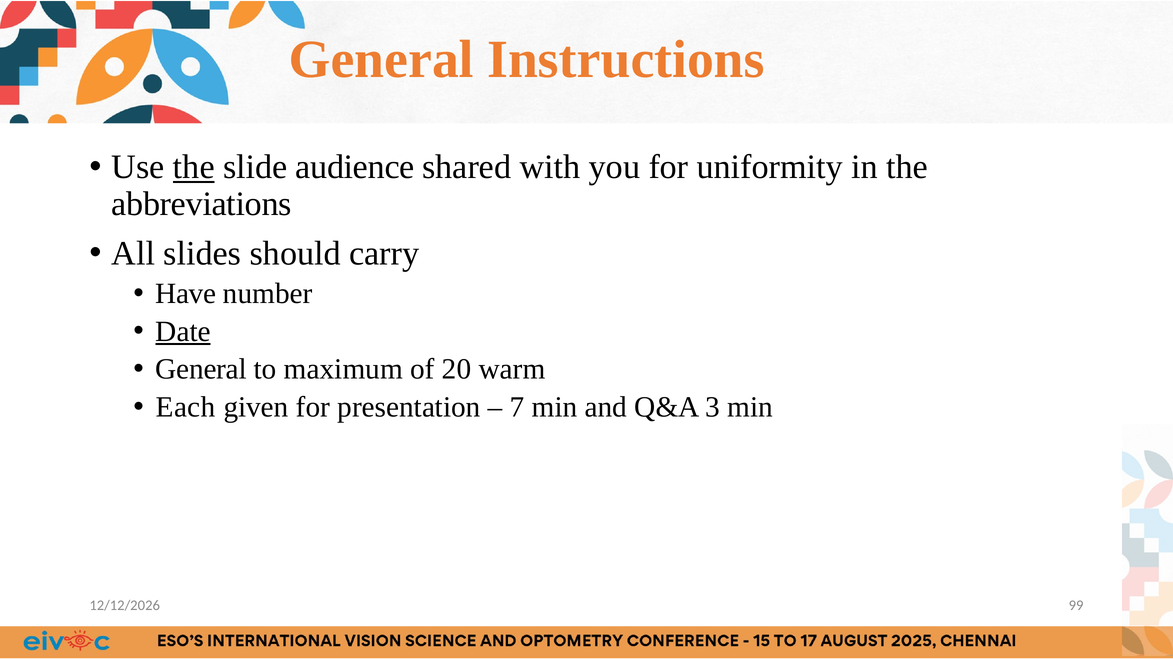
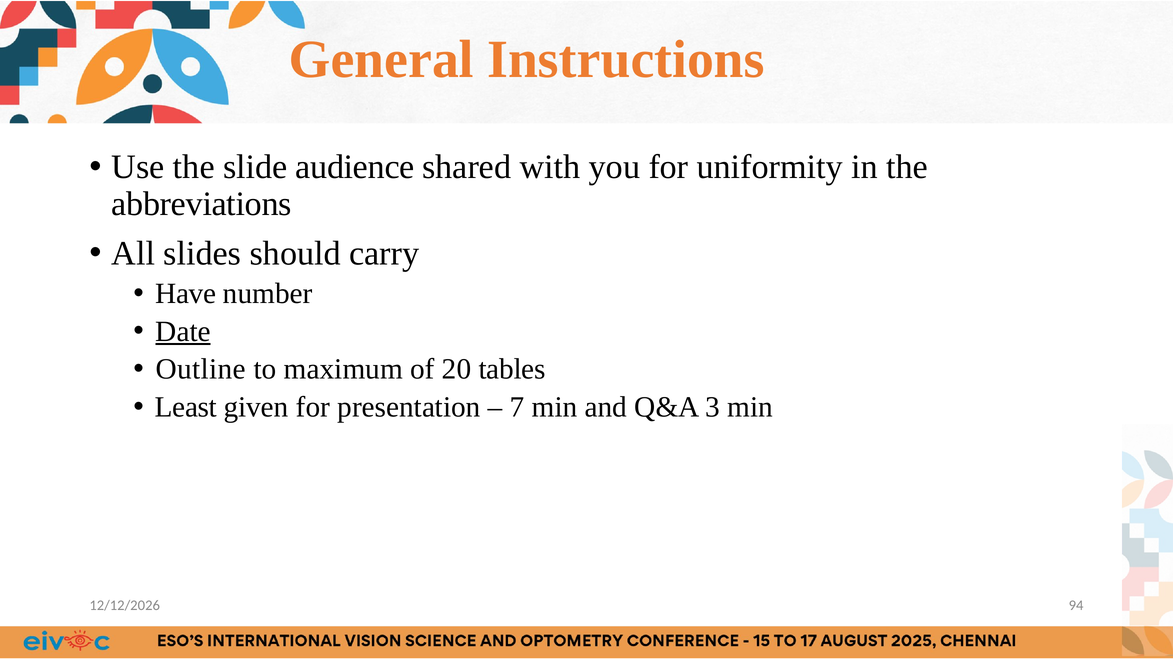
the at (194, 167) underline: present -> none
General at (201, 369): General -> Outline
warm: warm -> tables
Each: Each -> Least
99: 99 -> 94
